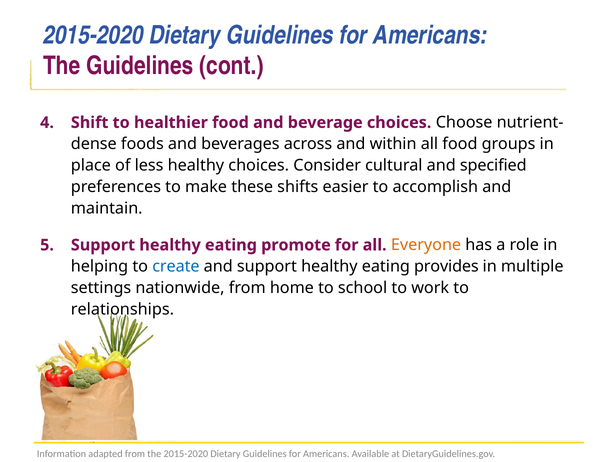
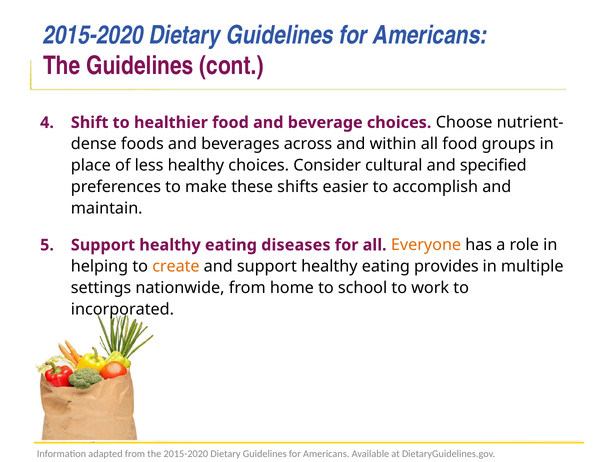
promote: promote -> diseases
create colour: blue -> orange
relationships: relationships -> incorporated
